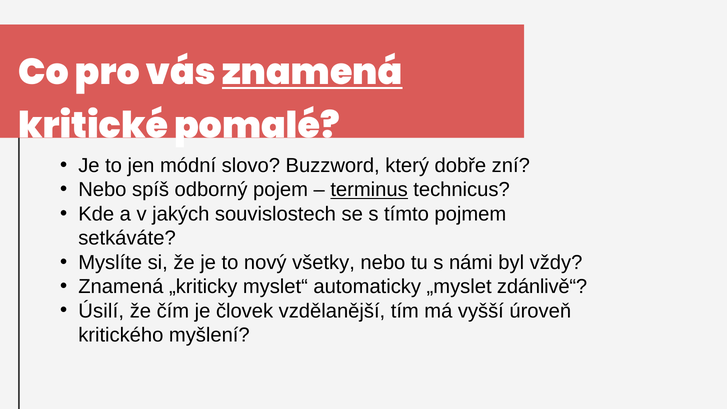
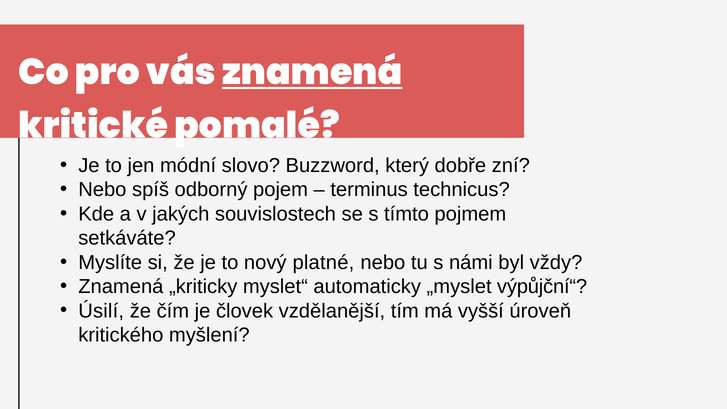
terminus underline: present -> none
všetky: všetky -> platné
zdánlivě“: zdánlivě“ -> výpůjční“
